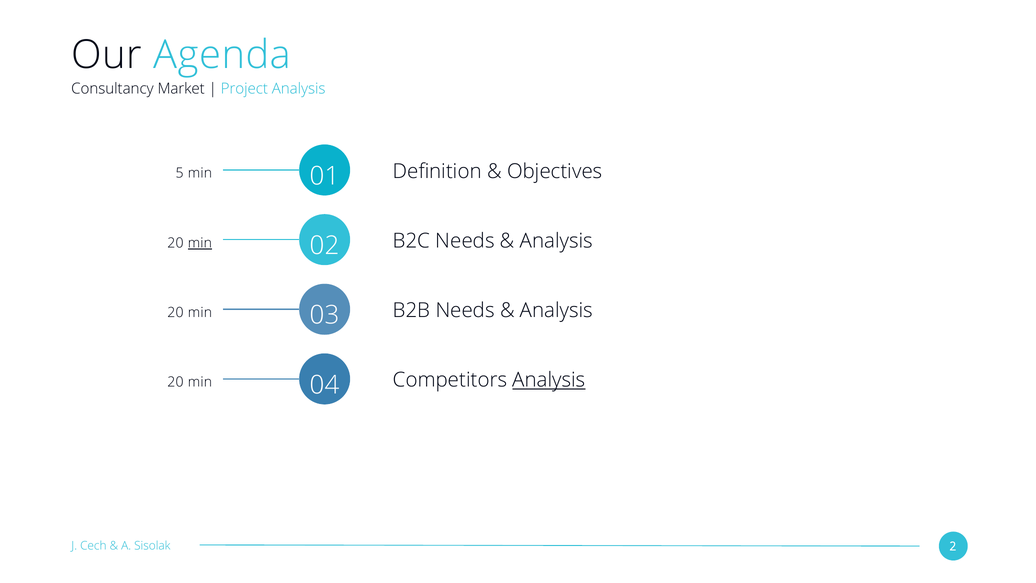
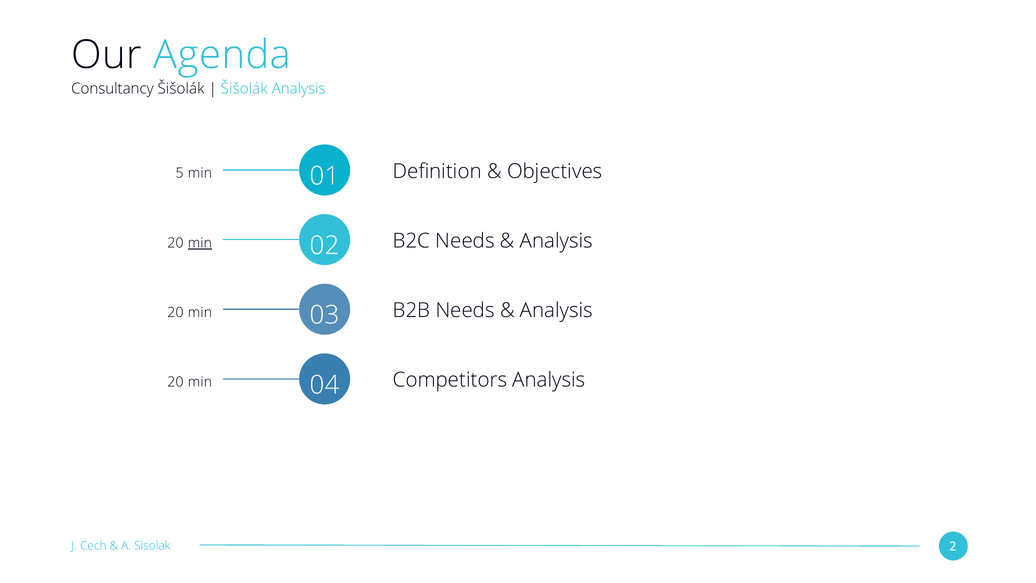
Consultancy Market: Market -> Šišolák
Project at (244, 89): Project -> Šišolák
Analysis at (549, 380) underline: present -> none
